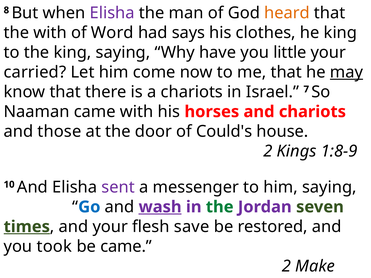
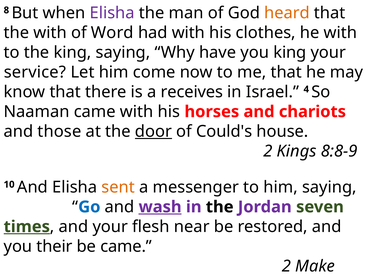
had says: says -> with
he king: king -> with
you little: little -> king
carried: carried -> service
may underline: present -> none
a chariots: chariots -> receives
7: 7 -> 4
door underline: none -> present
1:8-9: 1:8-9 -> 8:8-9
sent colour: purple -> orange
the at (220, 207) colour: green -> black
save: save -> near
took: took -> their
